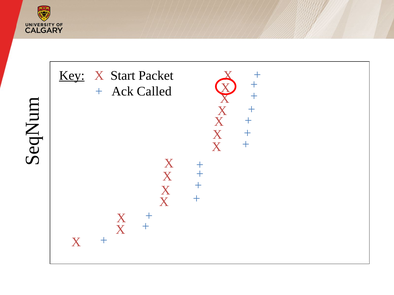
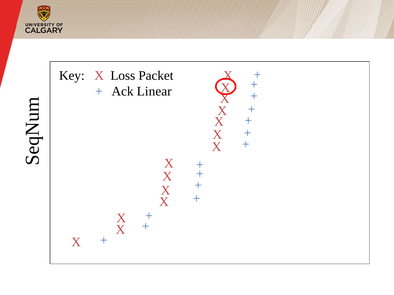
Key underline: present -> none
Start: Start -> Loss
Called: Called -> Linear
